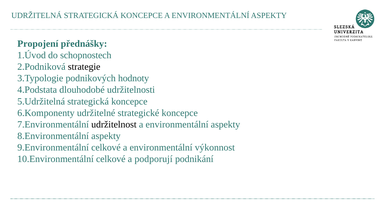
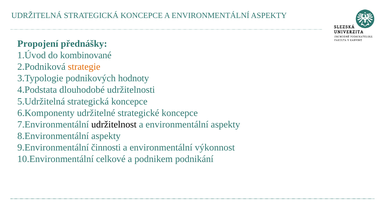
schopnostech: schopnostech -> kombinované
strategie colour: black -> orange
celkové at (106, 147): celkové -> činnosti
podporují: podporují -> podnikem
